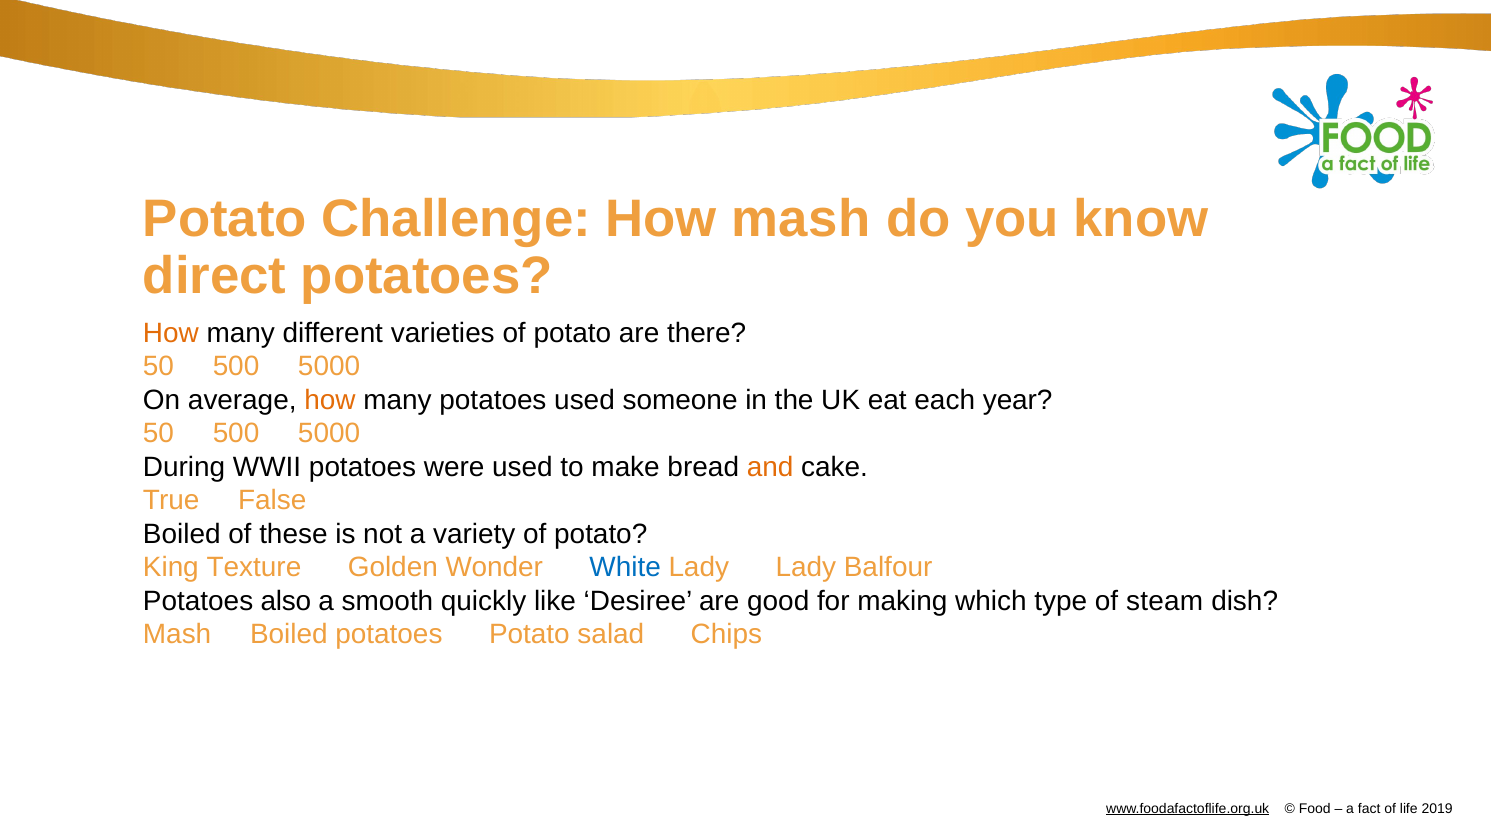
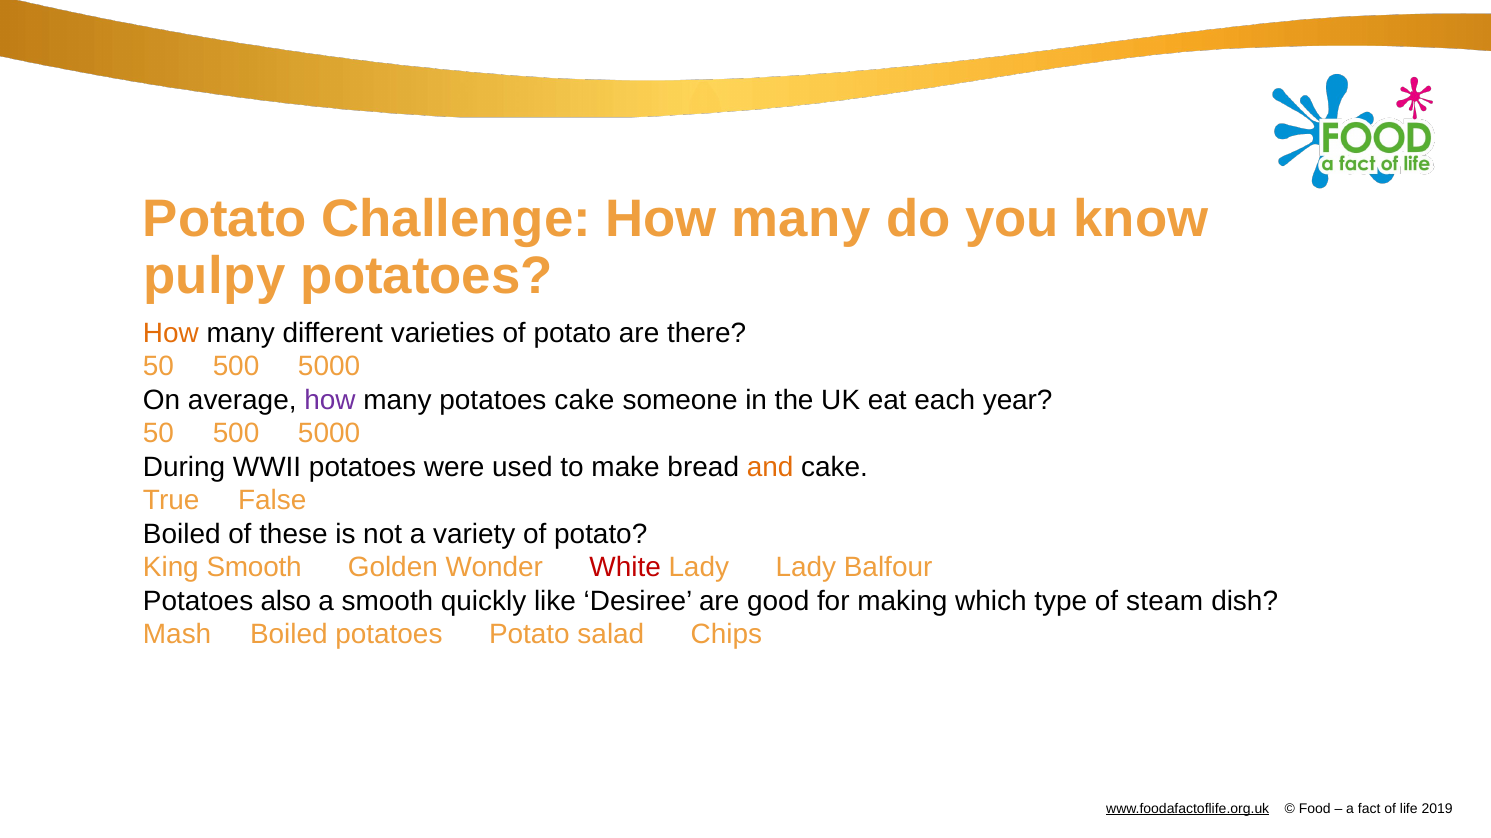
Challenge How mash: mash -> many
direct: direct -> pulpy
how at (330, 400) colour: orange -> purple
potatoes used: used -> cake
King Texture: Texture -> Smooth
White colour: blue -> red
